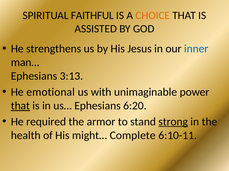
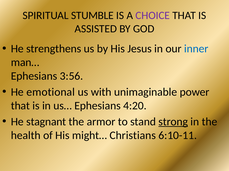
FAITHFUL: FAITHFUL -> STUMBLE
CHOICE colour: orange -> purple
3:13: 3:13 -> 3:56
that at (20, 106) underline: present -> none
6:20: 6:20 -> 4:20
required: required -> stagnant
Complete: Complete -> Christians
